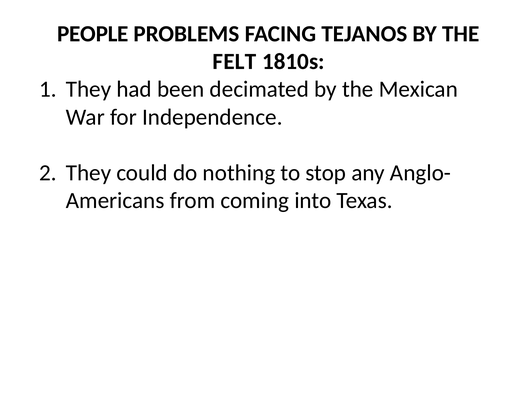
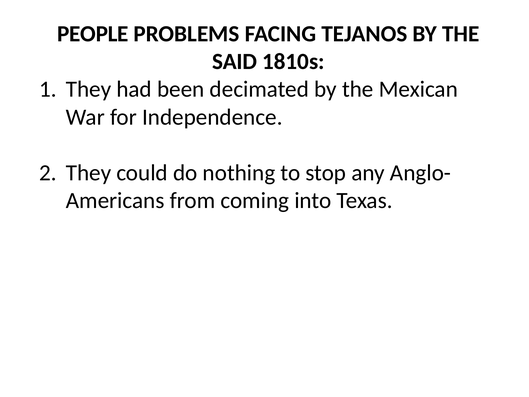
FELT: FELT -> SAID
